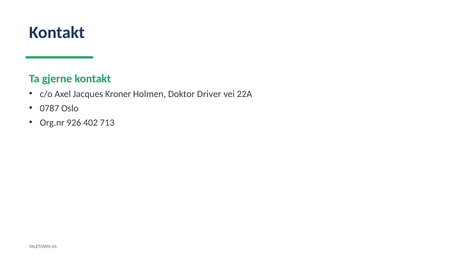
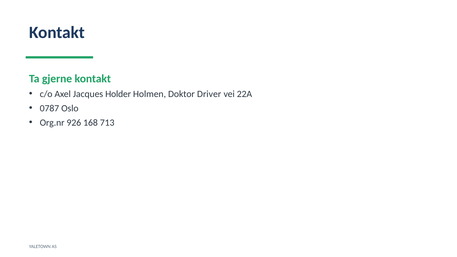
Kroner: Kroner -> Holder
402: 402 -> 168
